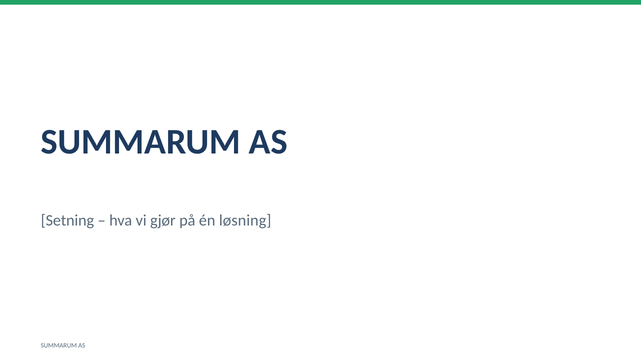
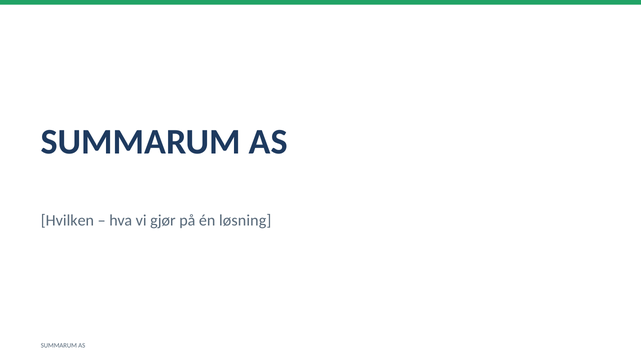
Setning: Setning -> Hvilken
